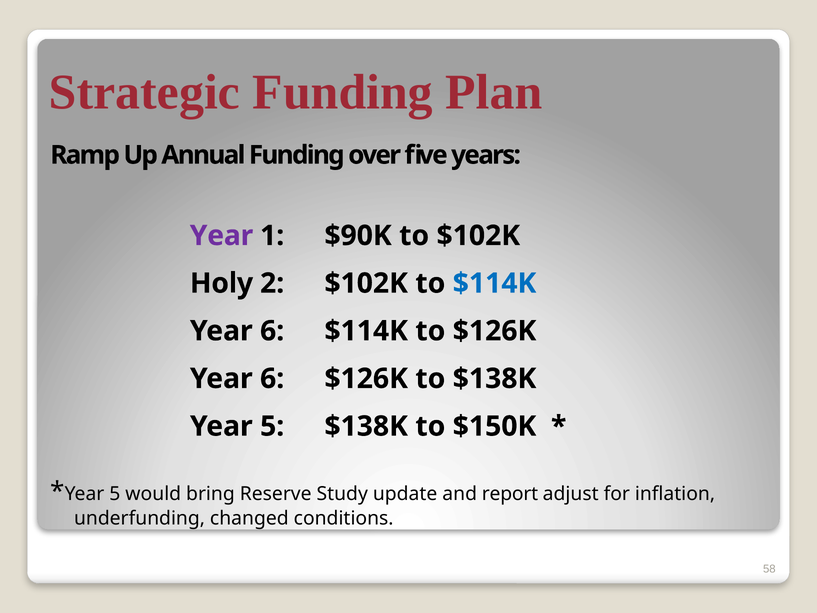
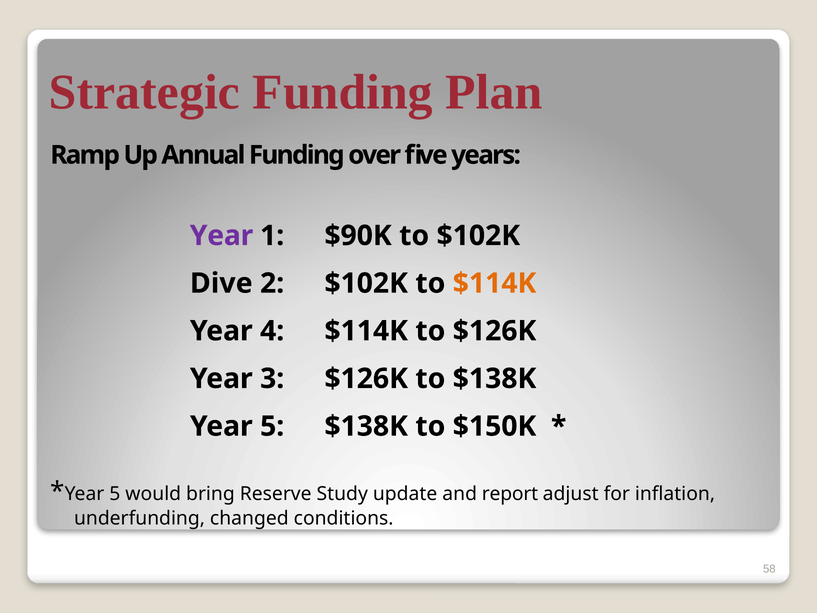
Holy: Holy -> Dive
$114K at (495, 283) colour: blue -> orange
6 at (272, 331): 6 -> 4
6 at (272, 378): 6 -> 3
